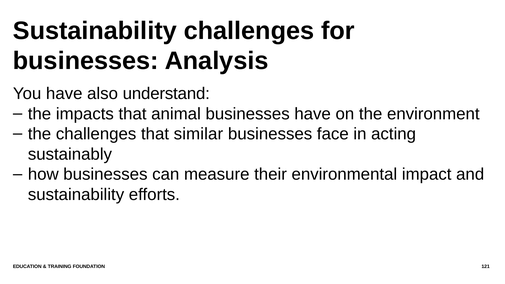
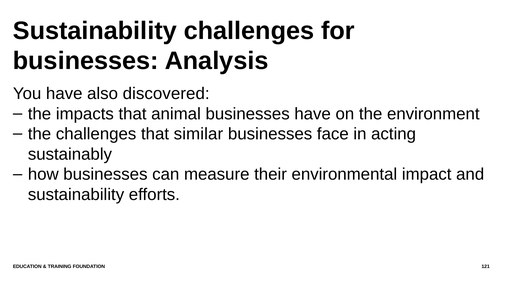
understand: understand -> discovered
